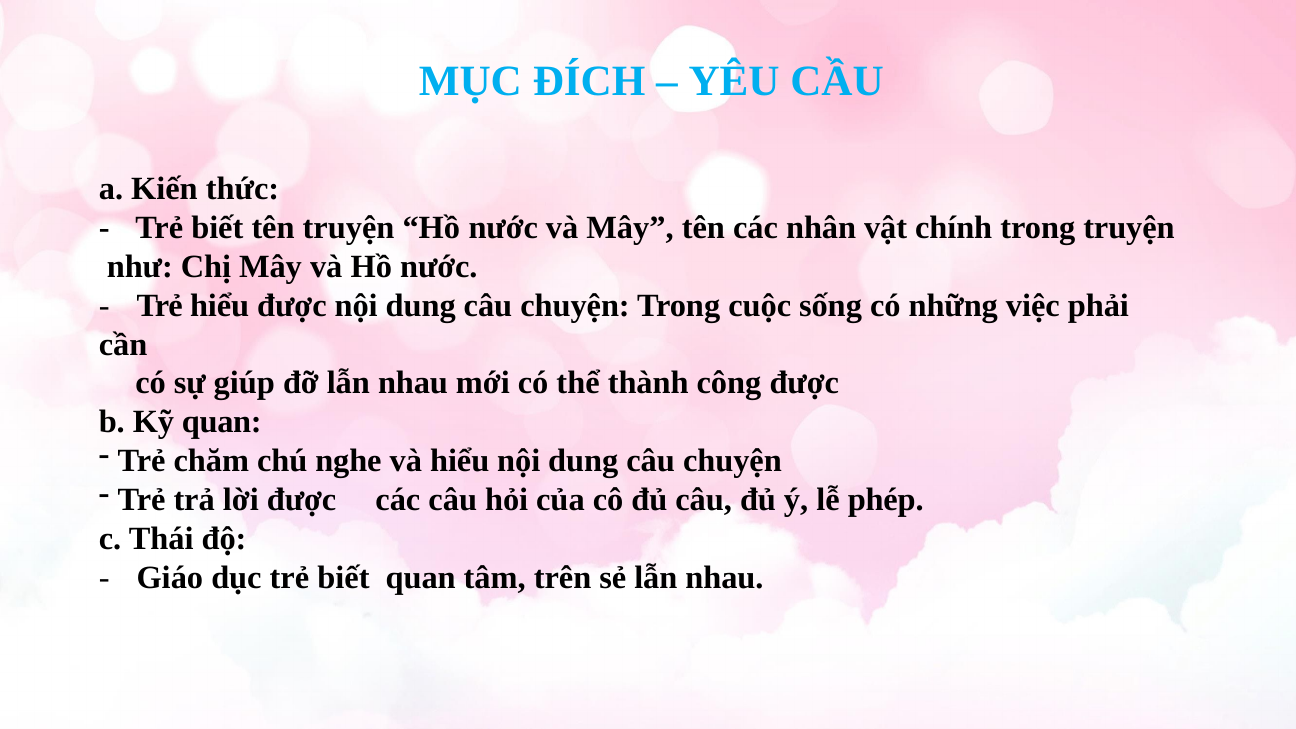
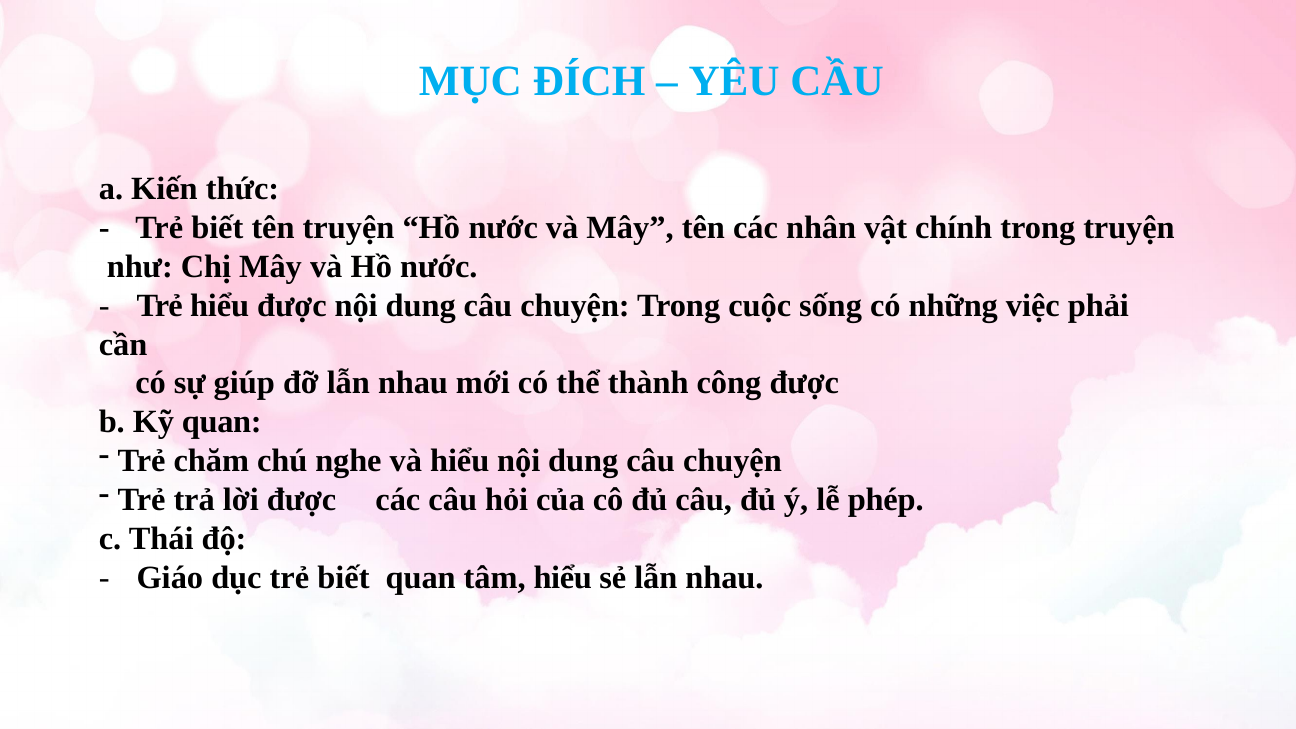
tâm trên: trên -> hiểu
